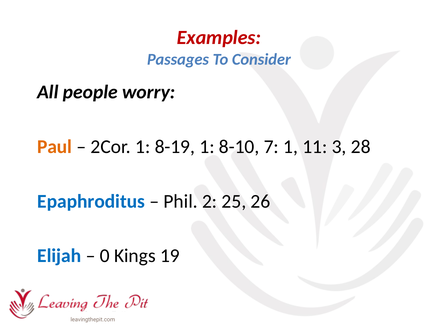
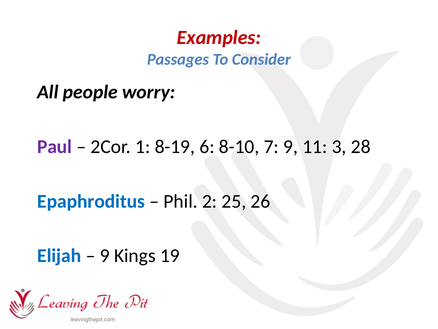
Paul colour: orange -> purple
8-19 1: 1 -> 6
7 1: 1 -> 9
0 at (105, 255): 0 -> 9
